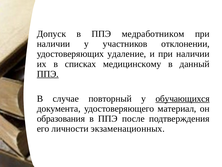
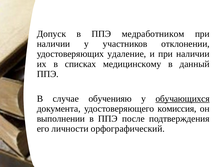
ППЭ at (48, 74) underline: present -> none
повторный: повторный -> обученияю
материал: материал -> комиссия
образования: образования -> выполнении
экзаменационных: экзаменационных -> орфографический
